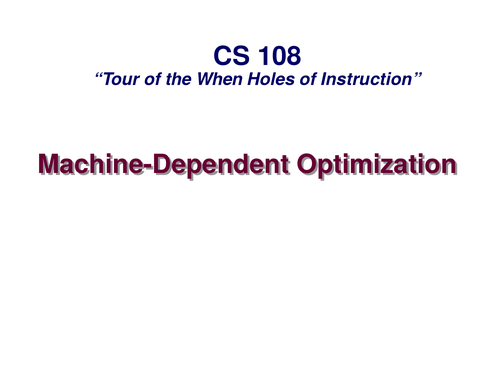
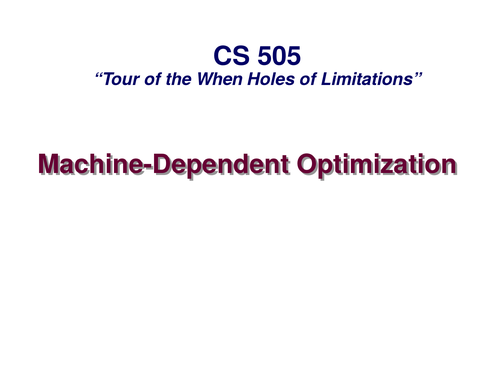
108: 108 -> 505
Instruction: Instruction -> Limitations
